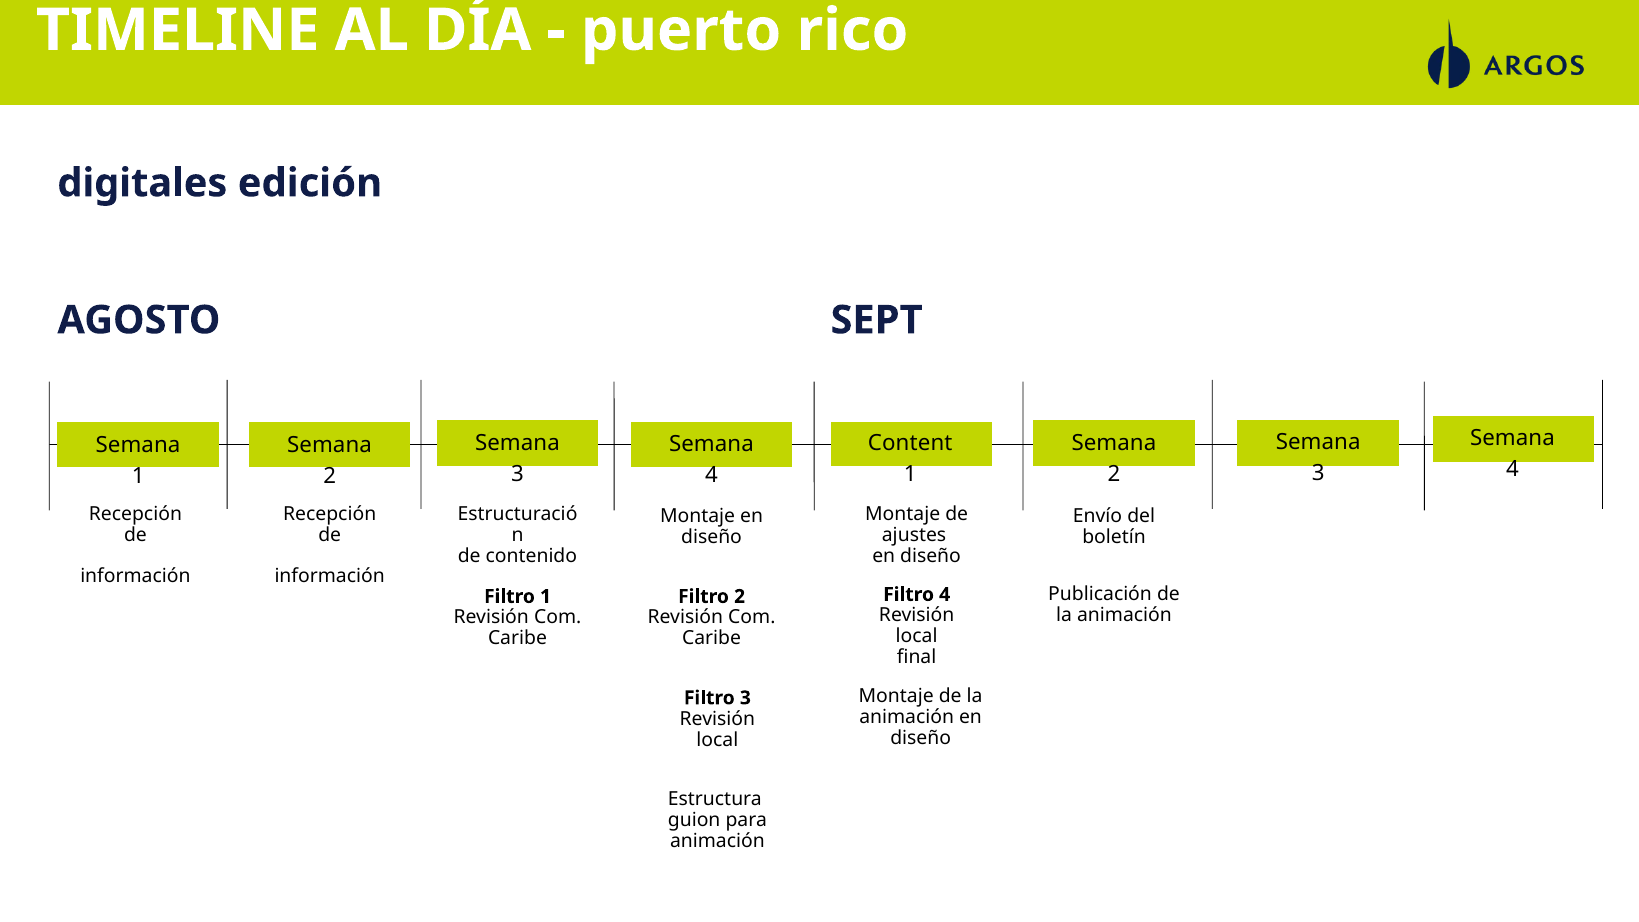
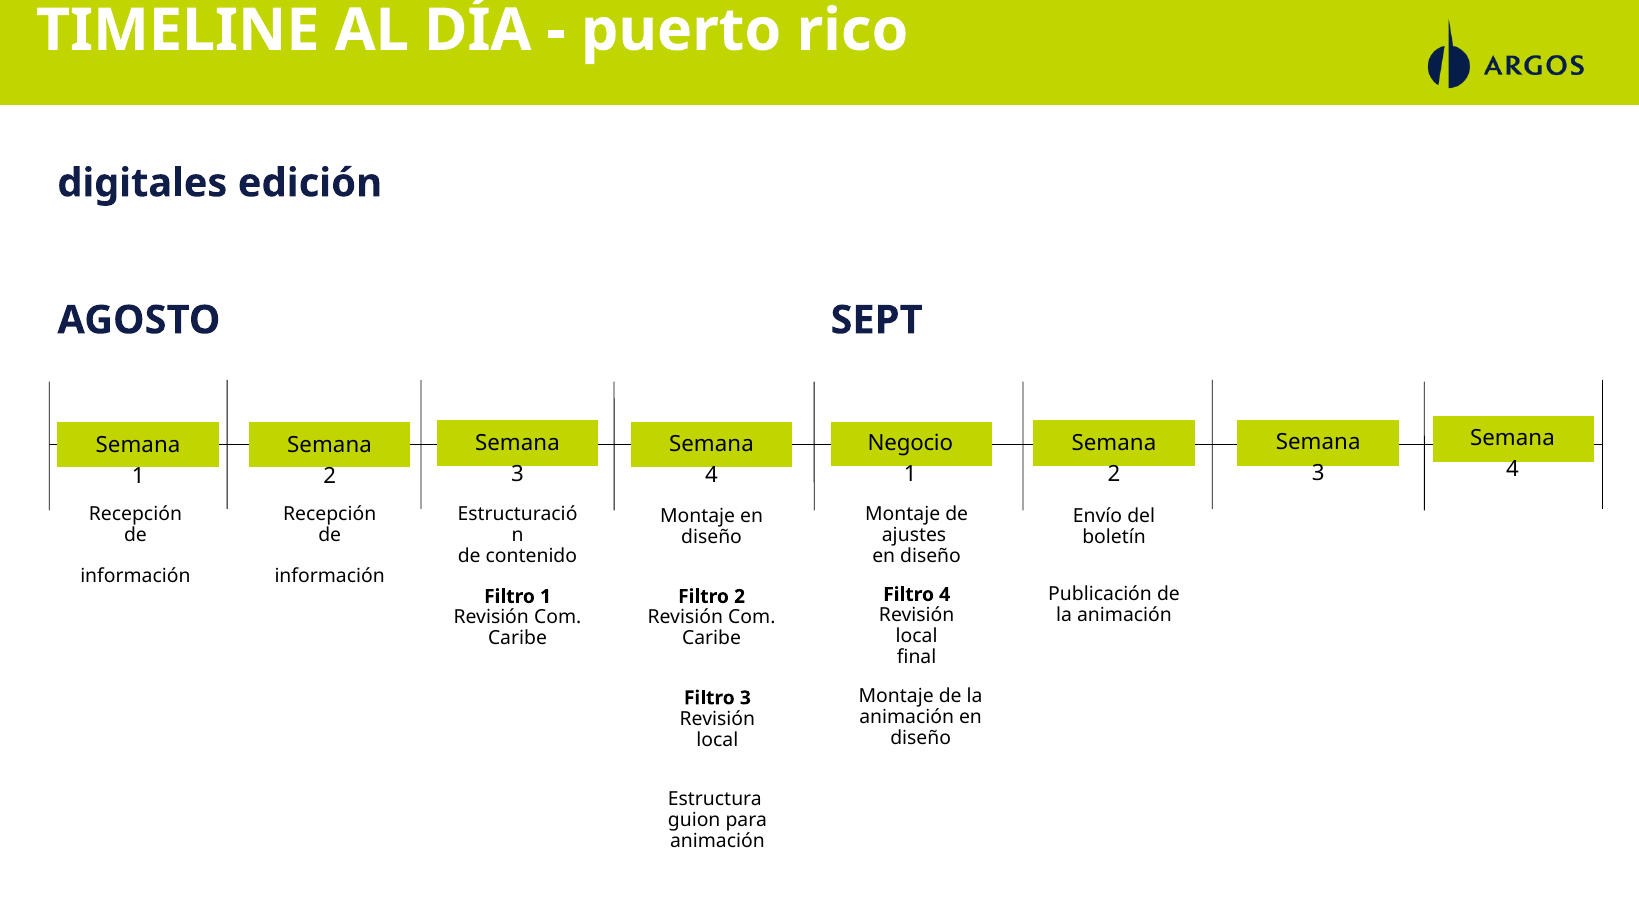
Content: Content -> Negocio
